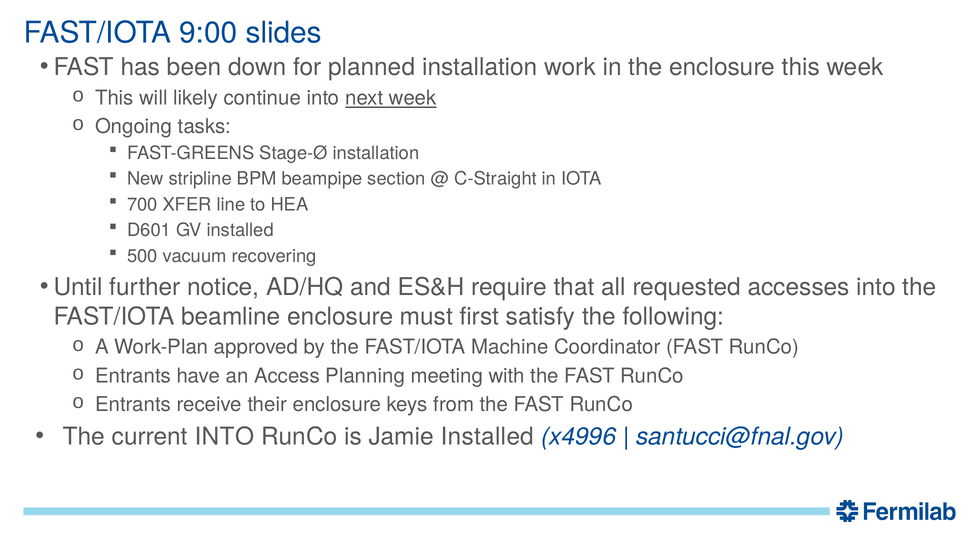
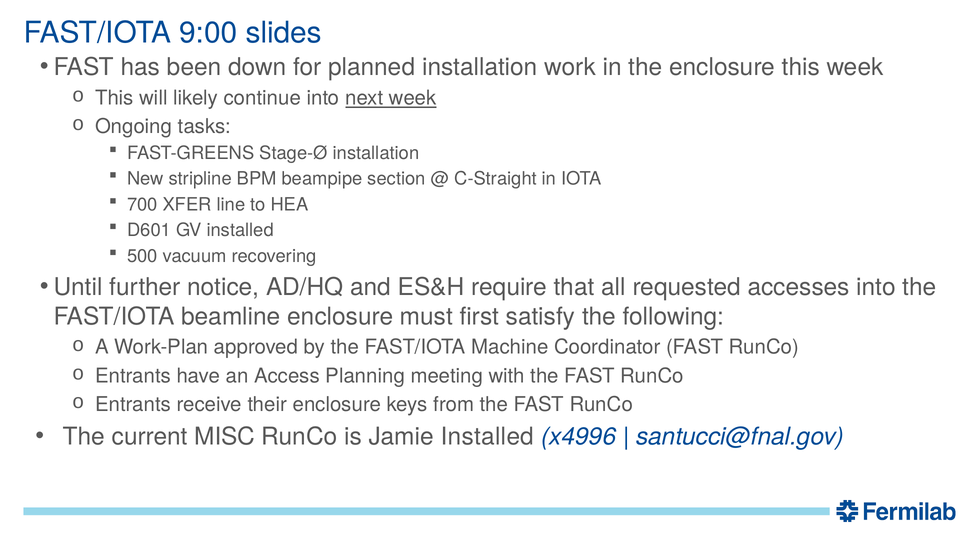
current INTO: INTO -> MISC
